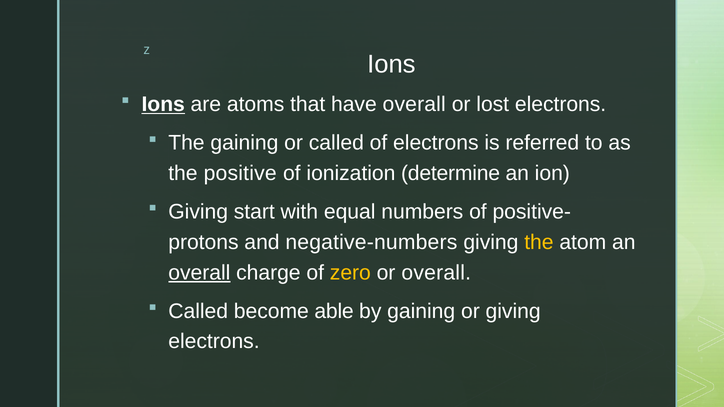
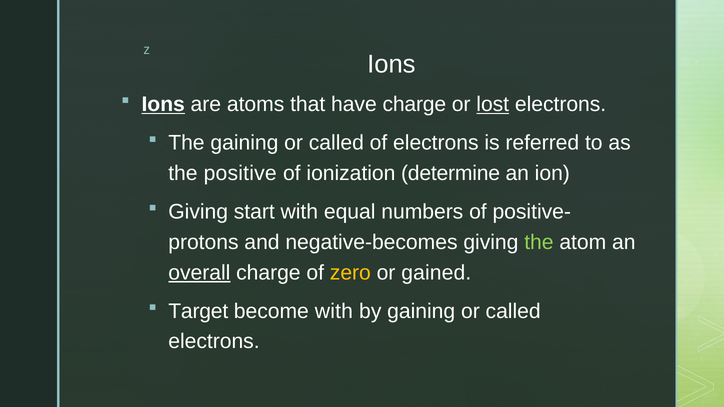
have overall: overall -> charge
lost underline: none -> present
negative-numbers: negative-numbers -> negative-becomes
the at (539, 242) colour: yellow -> light green
or overall: overall -> gained
Called at (198, 311): Called -> Target
become able: able -> with
by gaining or giving: giving -> called
